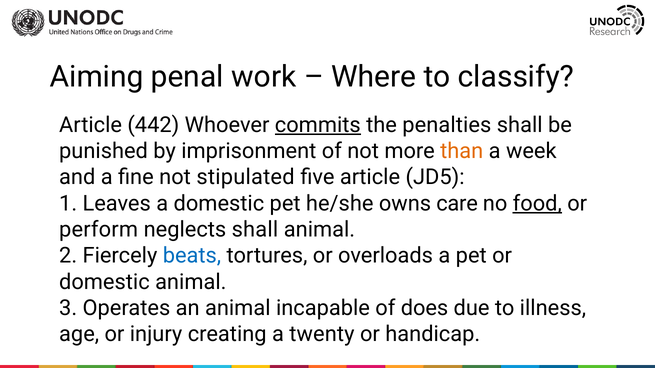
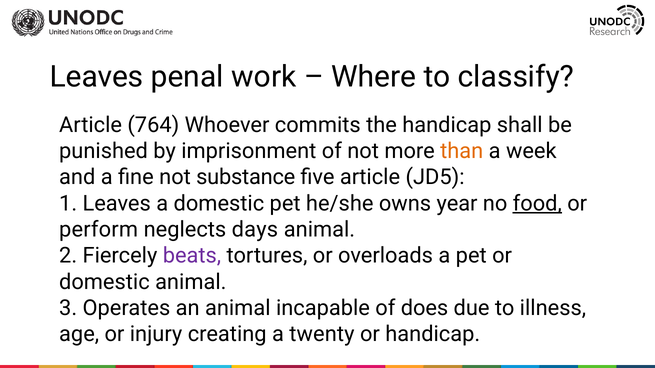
Aiming at (97, 77): Aiming -> Leaves
442: 442 -> 764
commits underline: present -> none
the penalties: penalties -> handicap
stipulated: stipulated -> substance
care: care -> year
neglects shall: shall -> days
beats colour: blue -> purple
